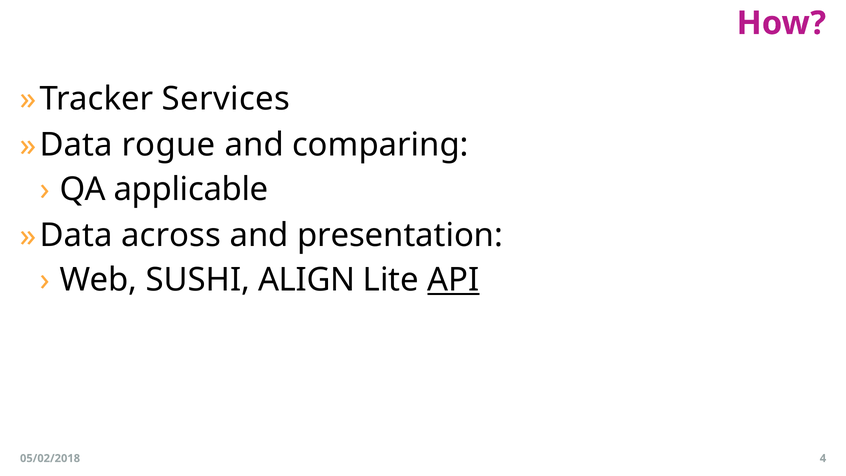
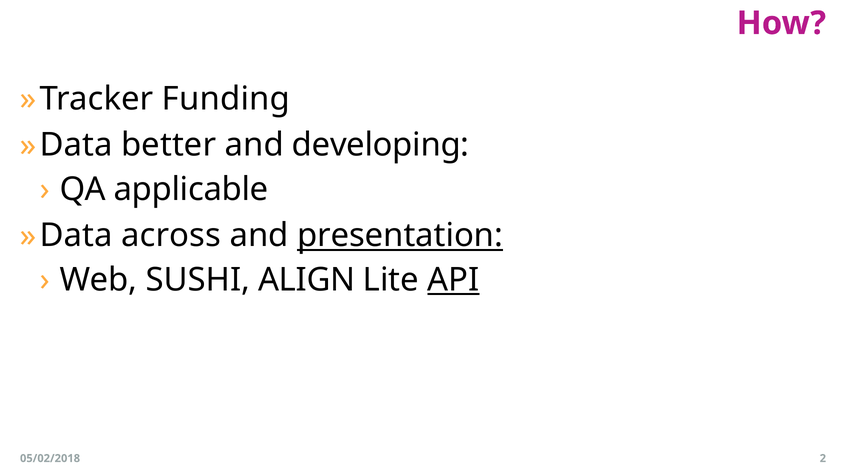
Services: Services -> Funding
rogue: rogue -> better
comparing: comparing -> developing
presentation underline: none -> present
4: 4 -> 2
